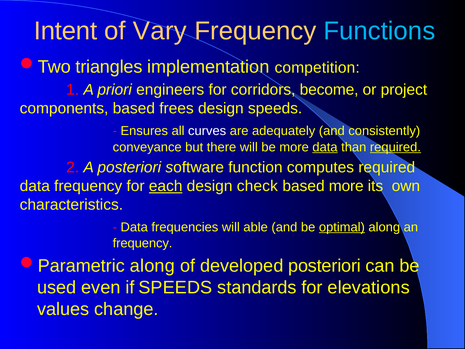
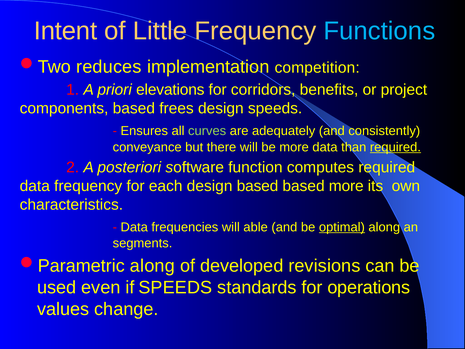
Vary: Vary -> Little
triangles: triangles -> reduces
engineers: engineers -> elevations
become: become -> benefits
curves colour: white -> light green
data at (325, 147) underline: present -> none
each underline: present -> none
design check: check -> based
frequency at (143, 243): frequency -> segments
developed posteriori: posteriori -> revisions
elevations: elevations -> operations
